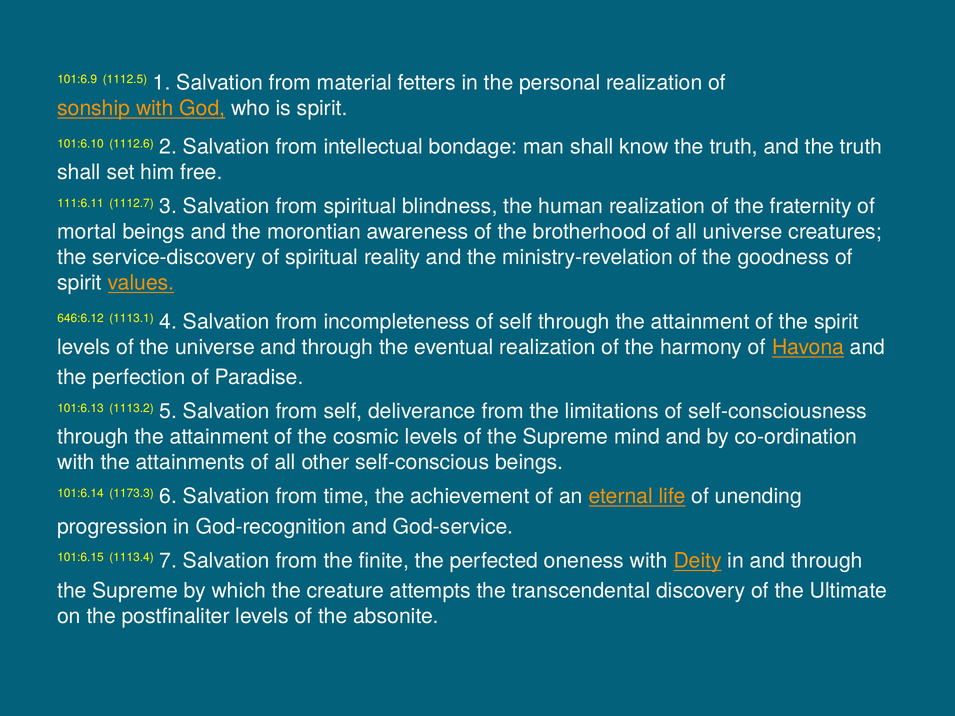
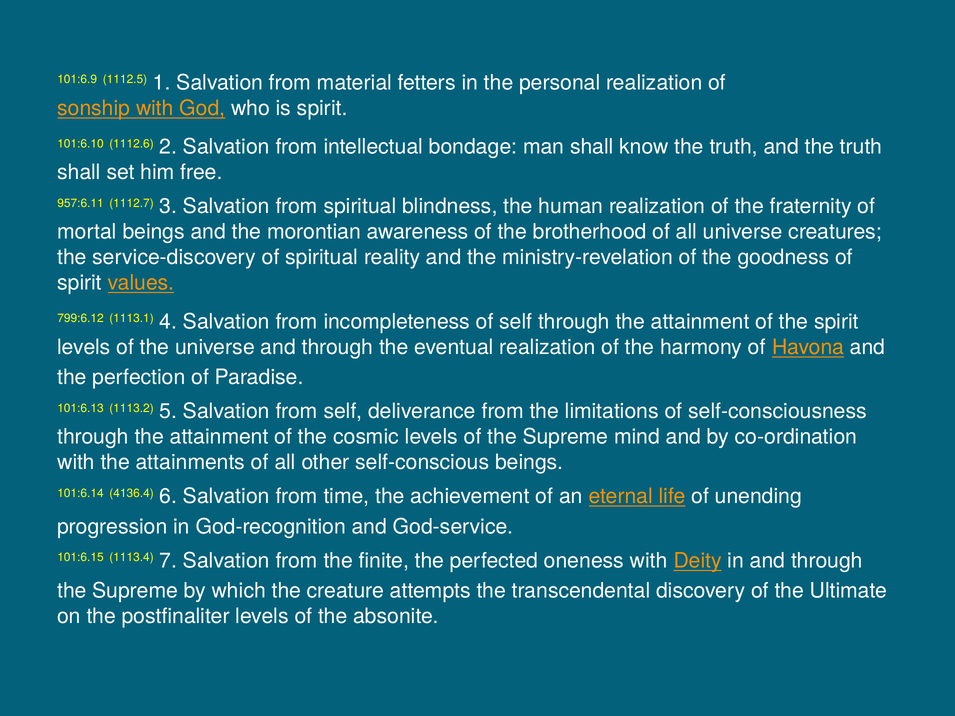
111:6.11: 111:6.11 -> 957:6.11
646:6.12: 646:6.12 -> 799:6.12
1173.3: 1173.3 -> 4136.4
